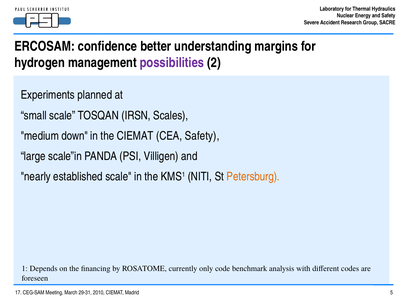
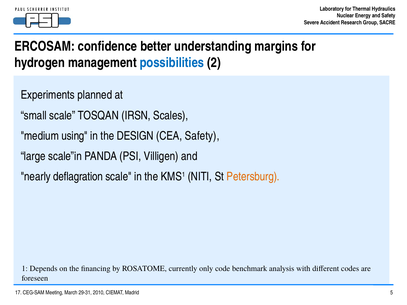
possibilities colour: purple -> blue
down: down -> using
the CIEMAT: CIEMAT -> DESIGN
established: established -> deflagration
